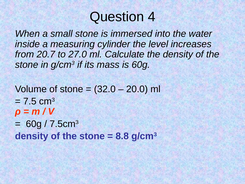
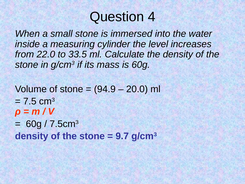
20.7: 20.7 -> 22.0
27.0: 27.0 -> 33.5
32.0: 32.0 -> 94.9
8.8: 8.8 -> 9.7
